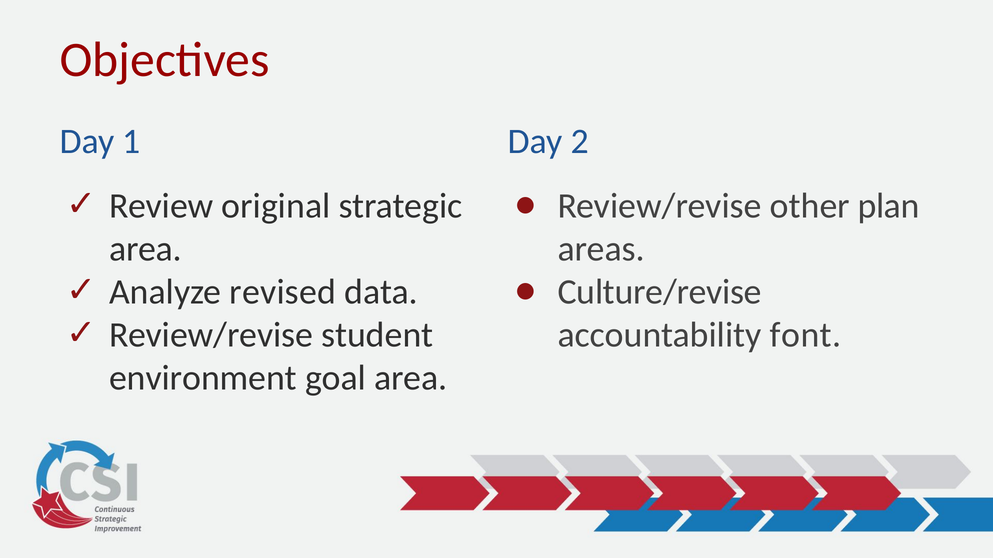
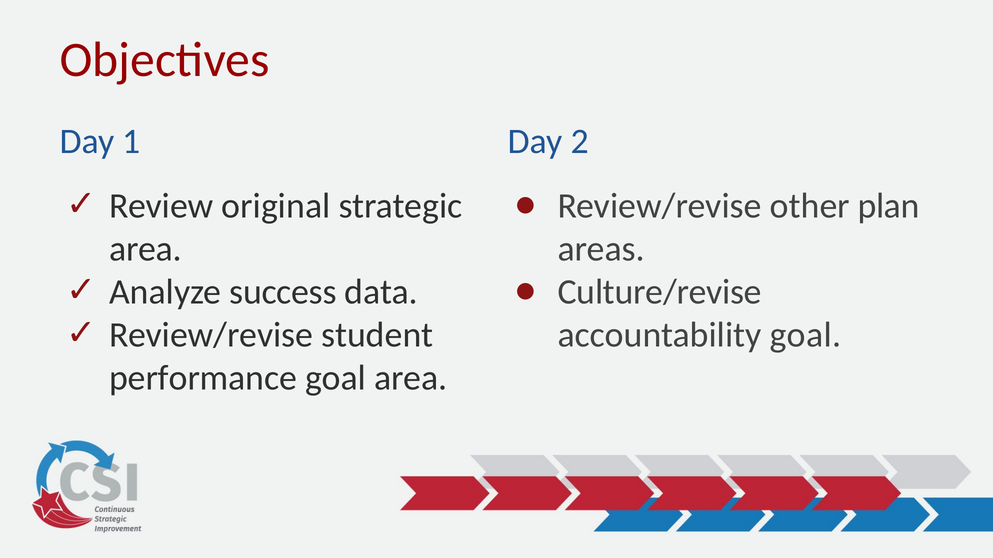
revised: revised -> success
accountability font: font -> goal
environment: environment -> performance
